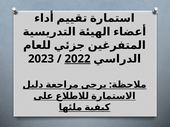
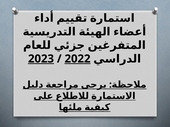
2023 underline: none -> present
